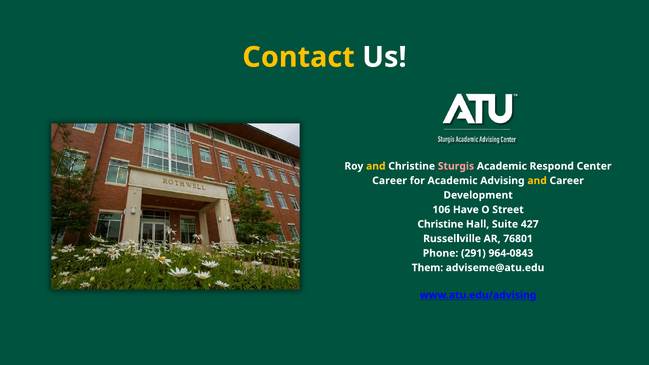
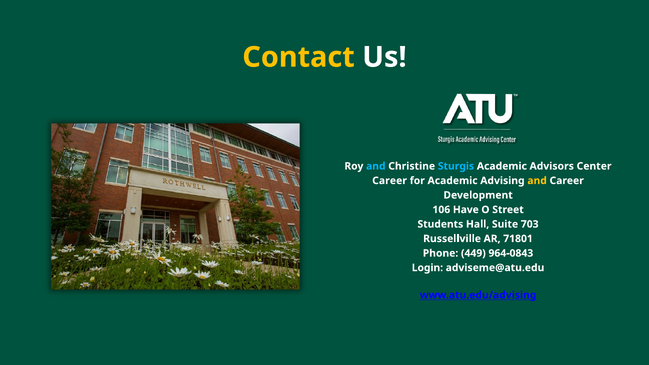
and at (376, 166) colour: yellow -> light blue
Sturgis colour: pink -> light blue
Respond: Respond -> Advisors
Christine at (440, 224): Christine -> Students
427: 427 -> 703
76801: 76801 -> 71801
291: 291 -> 449
Them: Them -> Login
